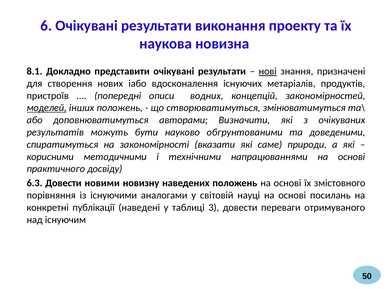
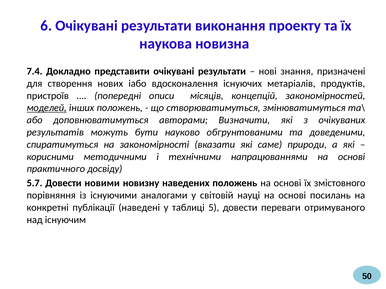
8.1: 8.1 -> 7.4
нові underline: present -> none
водних: водних -> місяців
6.3: 6.3 -> 5.7
3: 3 -> 5
